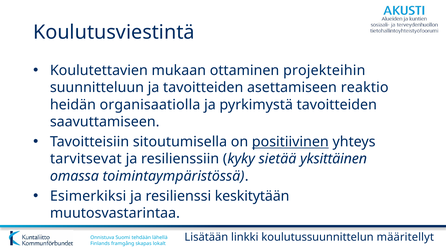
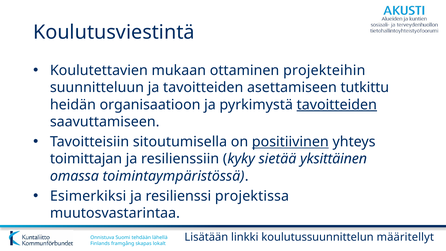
reaktio: reaktio -> tutkittu
organisaatiolla: organisaatiolla -> organisaatioon
tavoitteiden at (337, 105) underline: none -> present
tarvitsevat: tarvitsevat -> toimittajan
keskitytään: keskitytään -> projektissa
